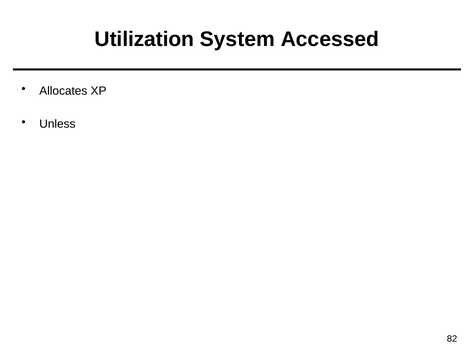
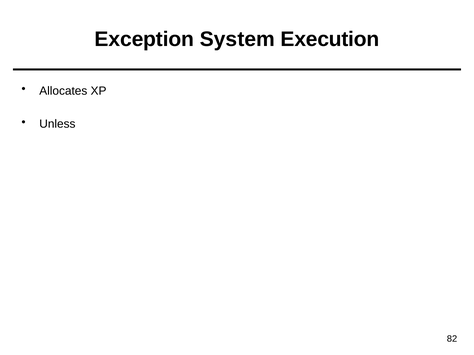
Utilization: Utilization -> Exception
Accessed: Accessed -> Execution
